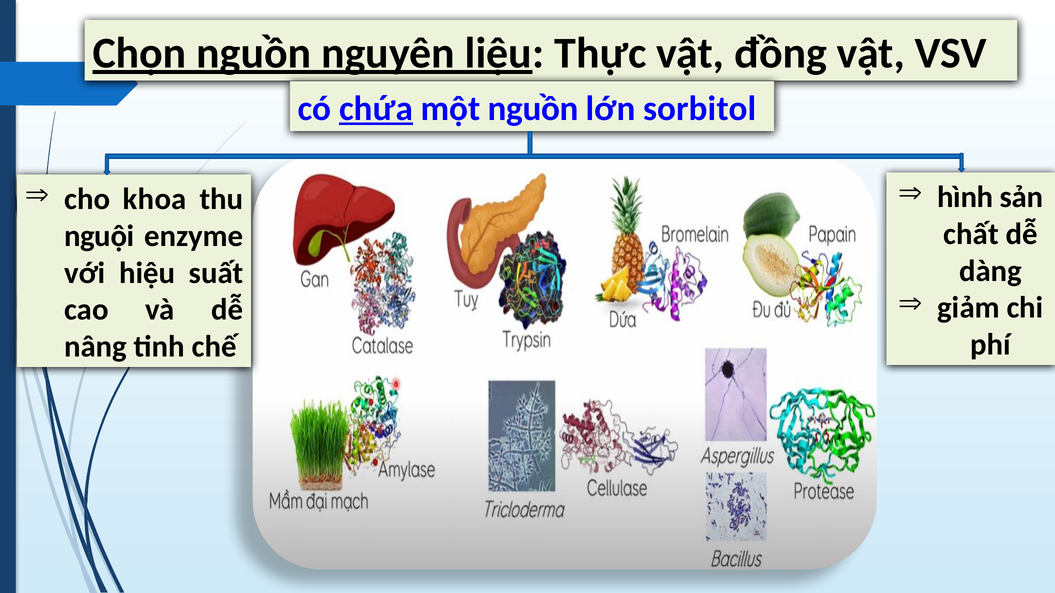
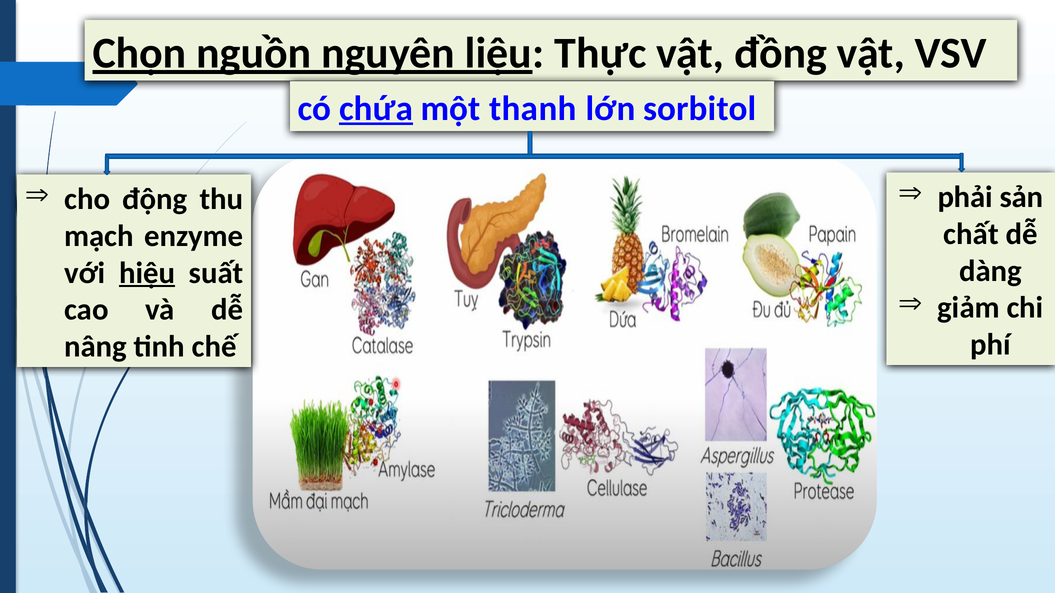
một nguồn: nguồn -> thanh
hình: hình -> phải
khoa: khoa -> động
nguội: nguội -> mạch
hiệu underline: none -> present
